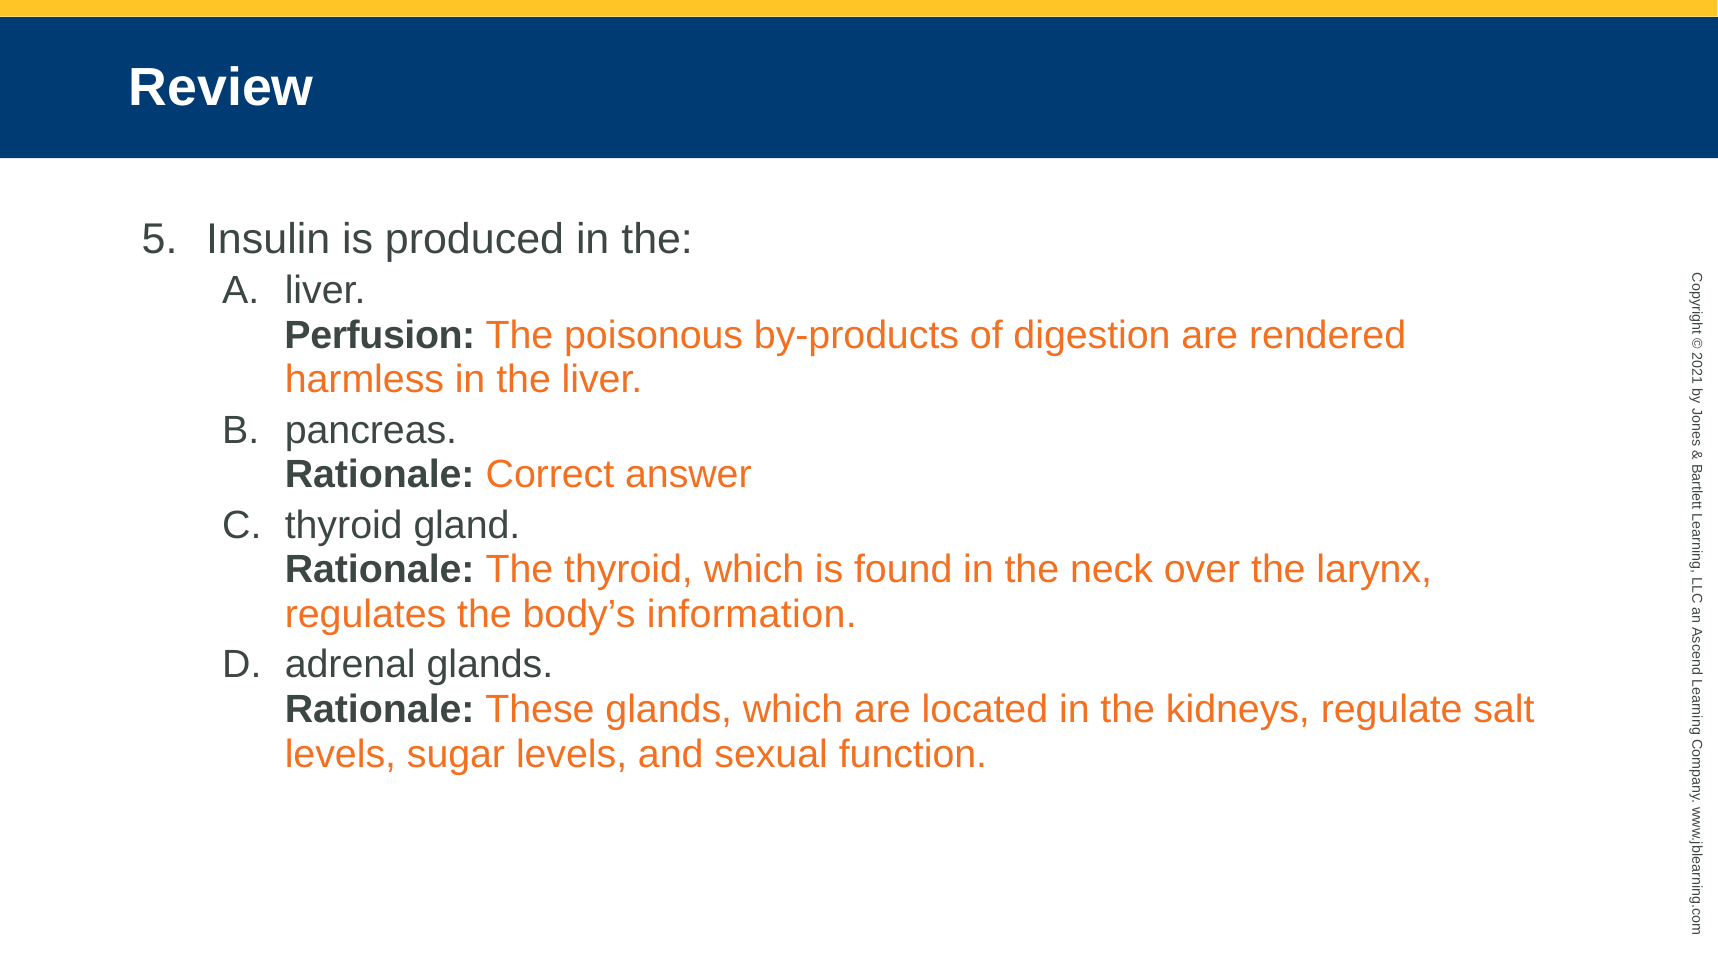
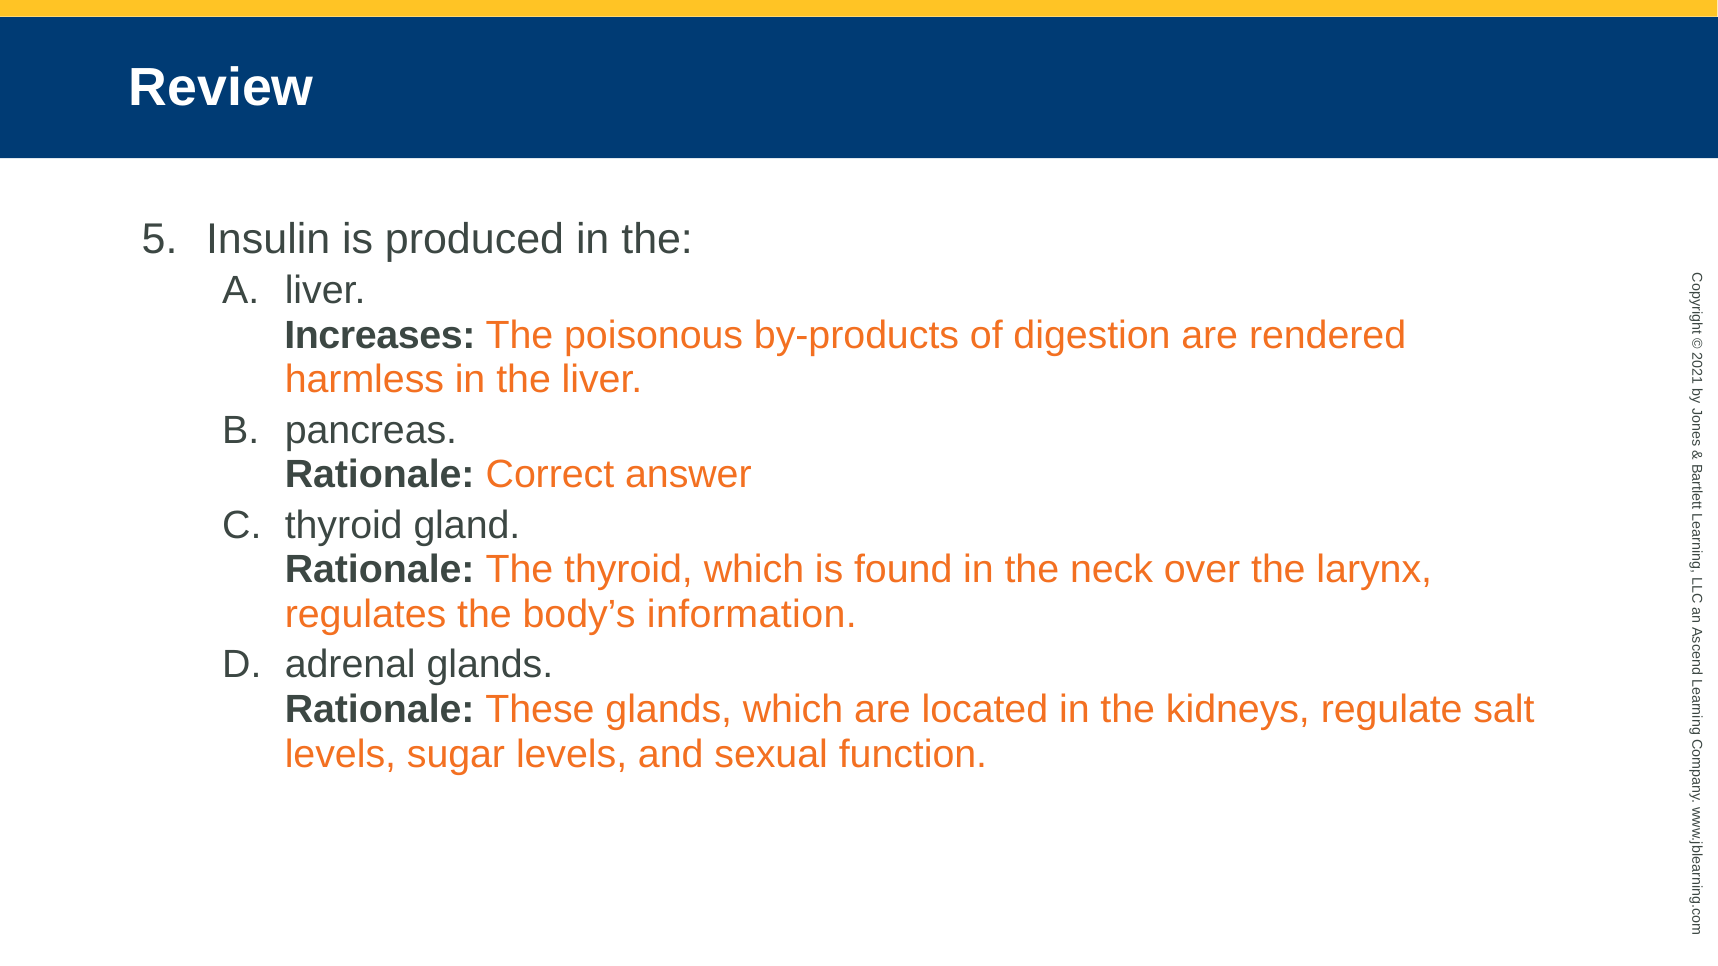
Perfusion: Perfusion -> Increases
